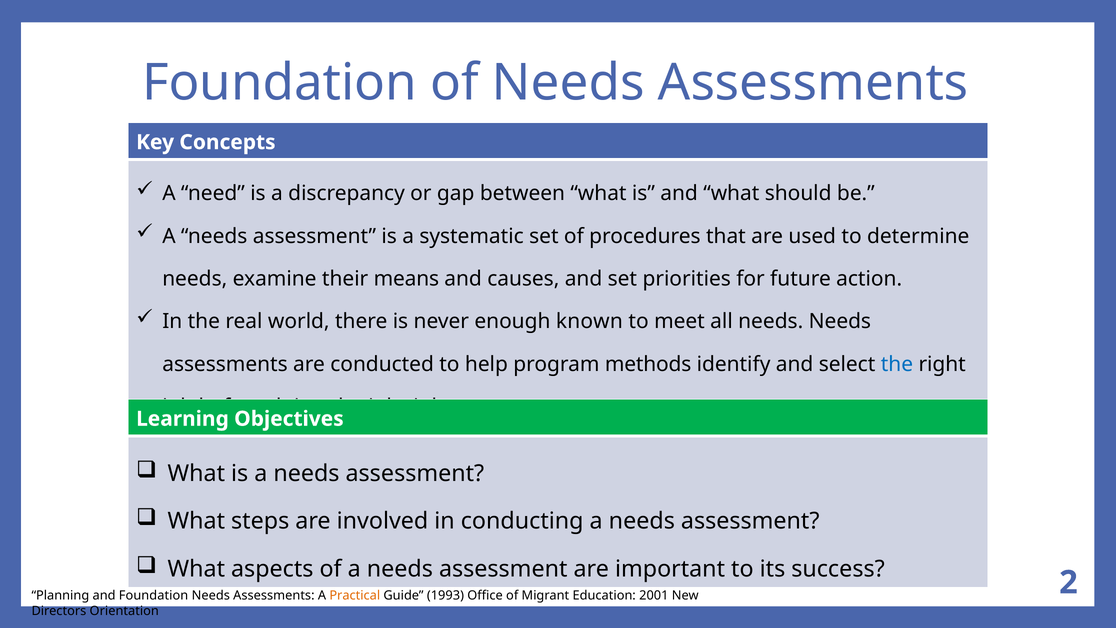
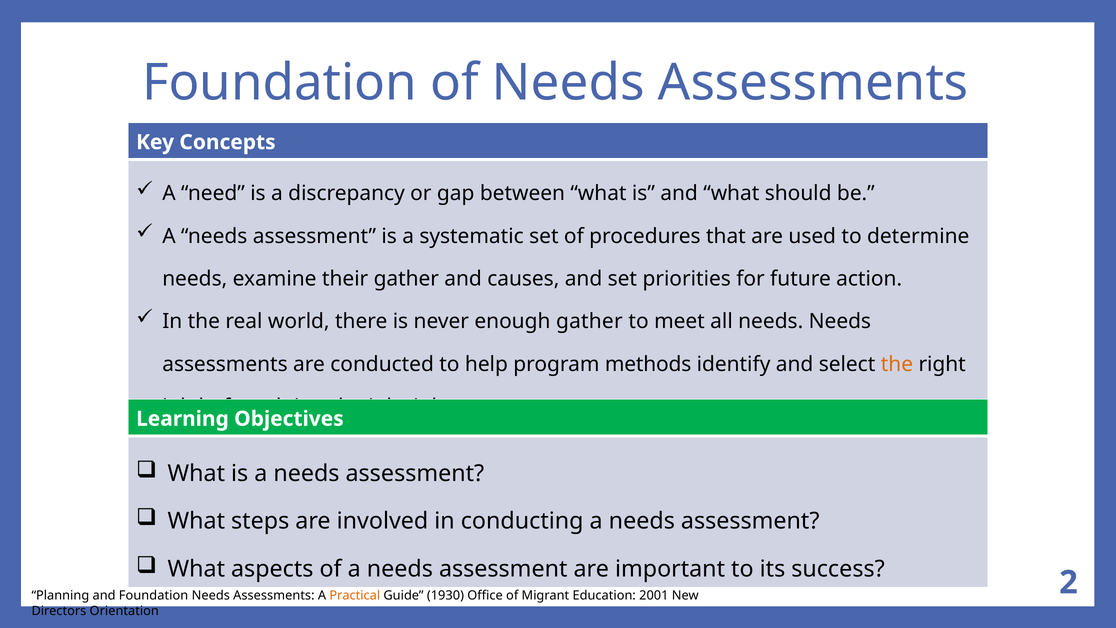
their means: means -> gather
enough known: known -> gather
the at (897, 364) colour: blue -> orange
1993: 1993 -> 1930
